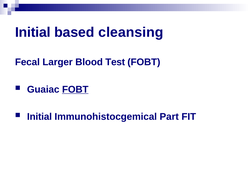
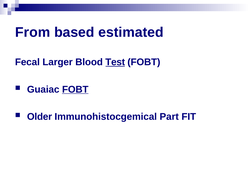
Initial at (33, 32): Initial -> From
cleansing: cleansing -> estimated
Test underline: none -> present
Initial at (39, 116): Initial -> Older
